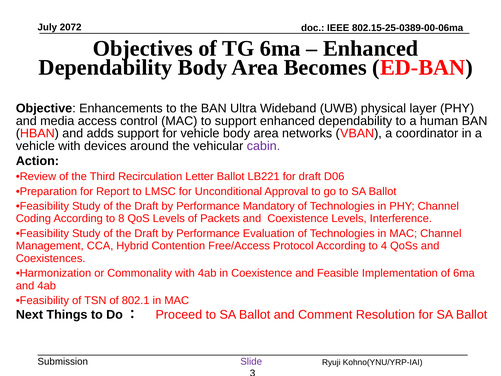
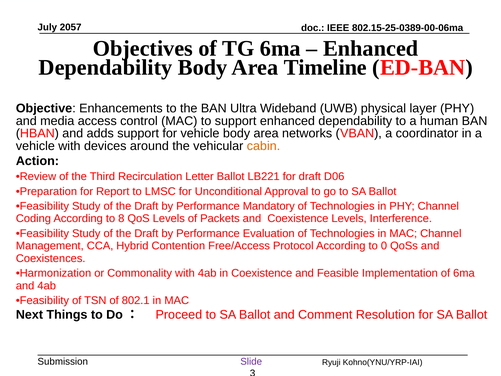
2072: 2072 -> 2057
Becomes: Becomes -> Timeline
cabin colour: purple -> orange
4: 4 -> 0
